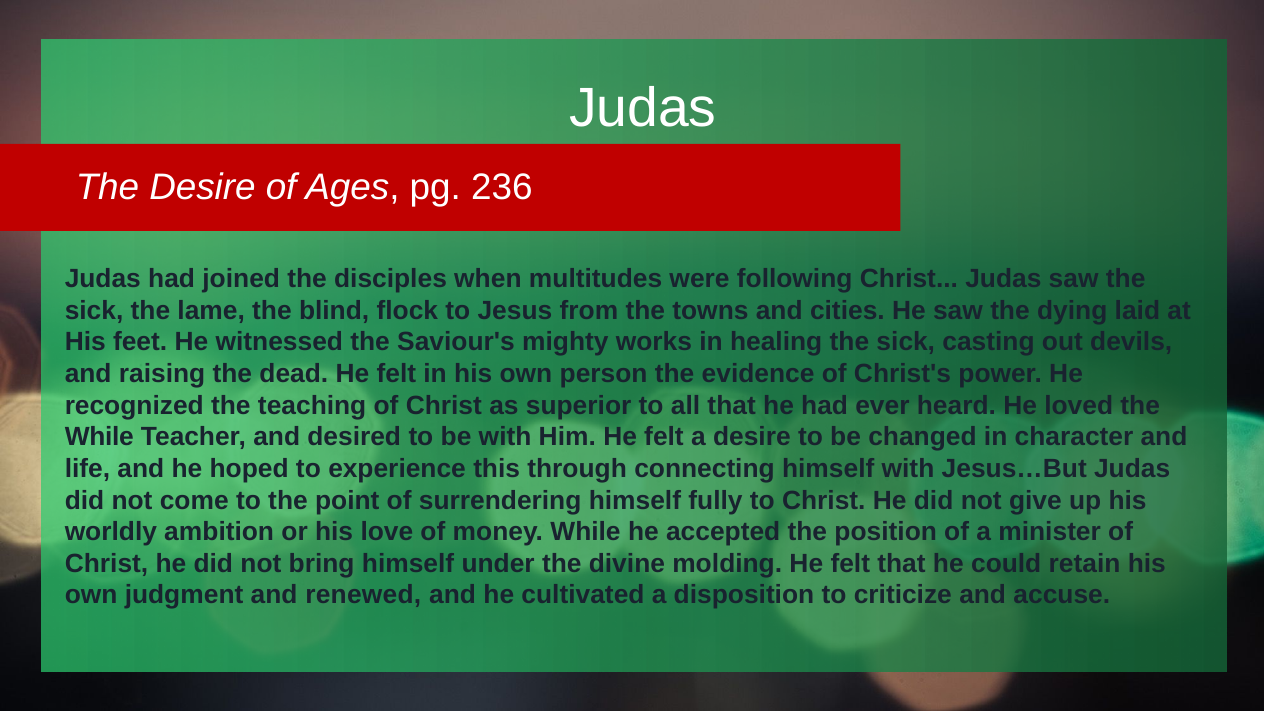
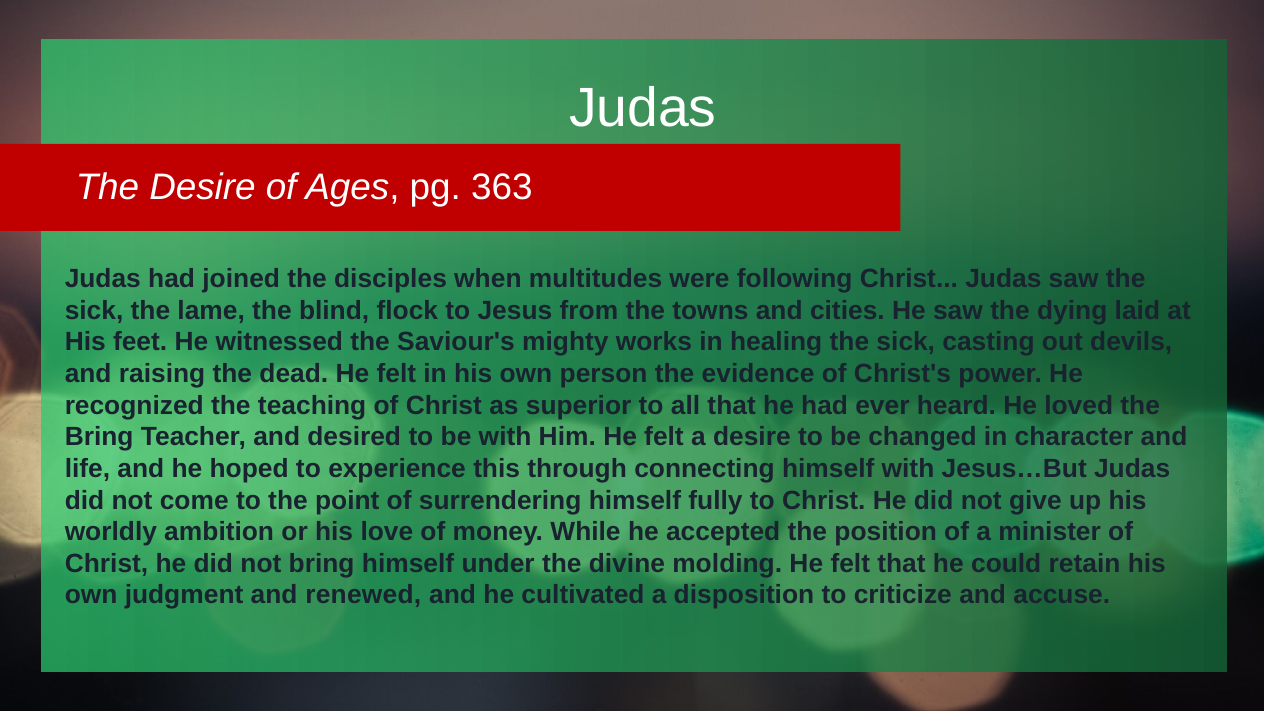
236: 236 -> 363
While at (99, 437): While -> Bring
